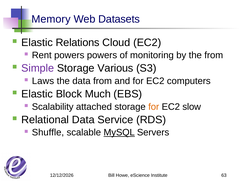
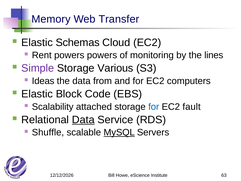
Datasets: Datasets -> Transfer
Relations: Relations -> Schemas
the from: from -> lines
Laws: Laws -> Ideas
Much: Much -> Code
for at (154, 107) colour: orange -> blue
slow: slow -> fault
Data at (83, 120) underline: none -> present
